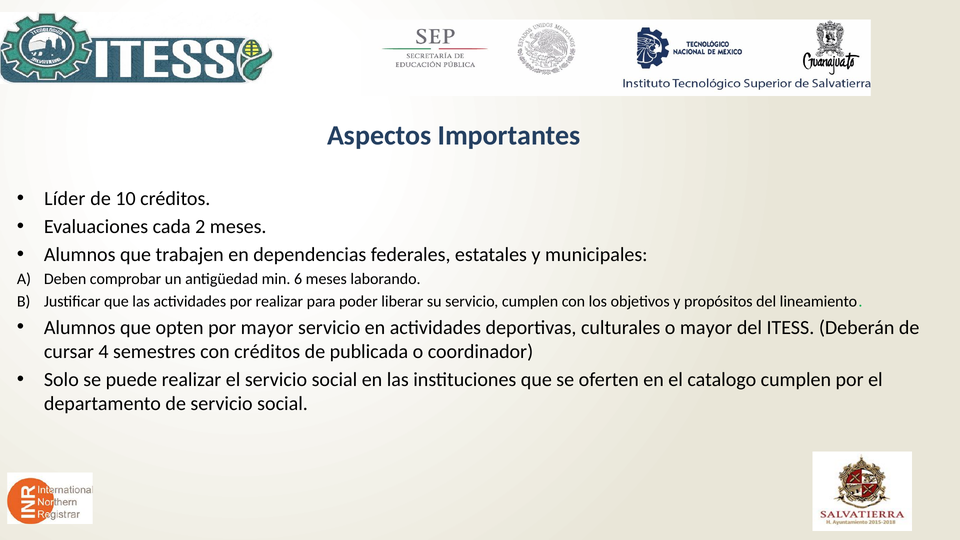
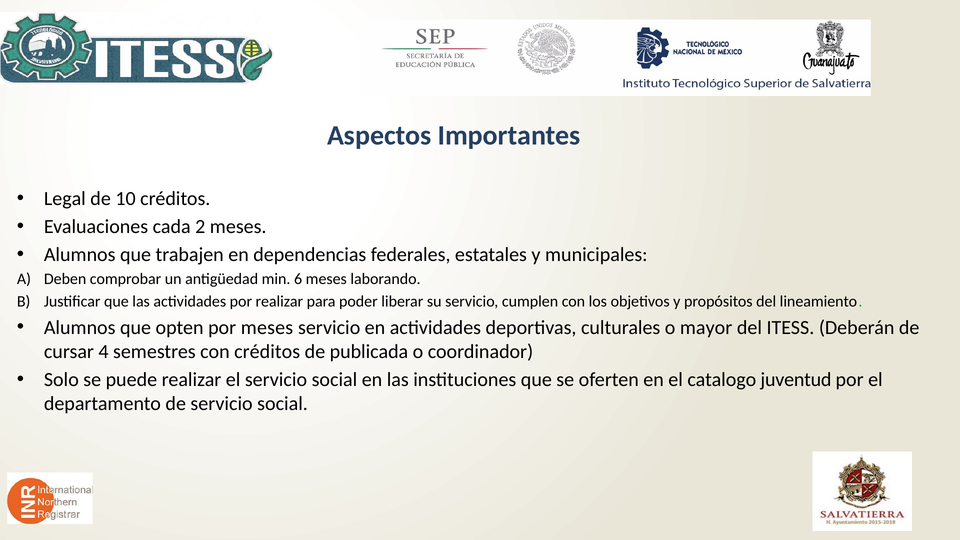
Líder: Líder -> Legal
por mayor: mayor -> meses
catalogo cumplen: cumplen -> juventud
